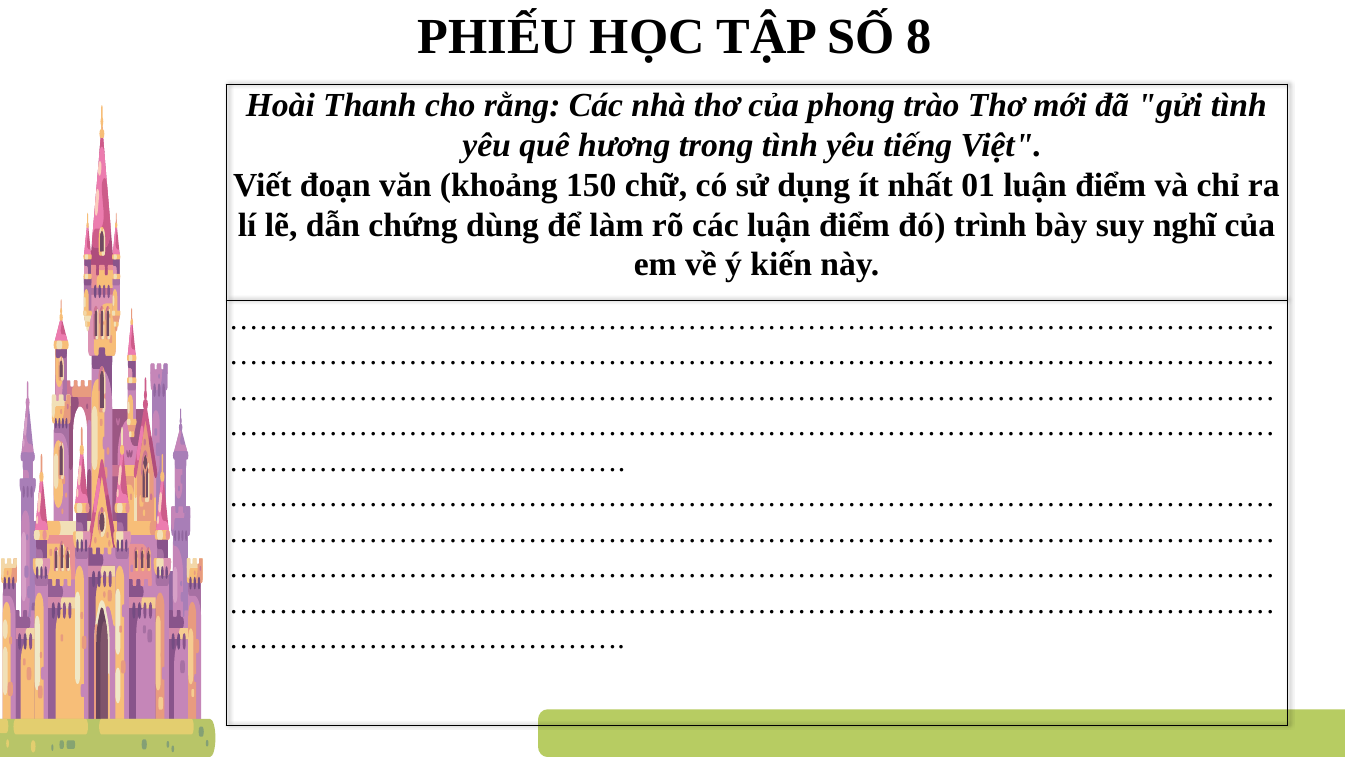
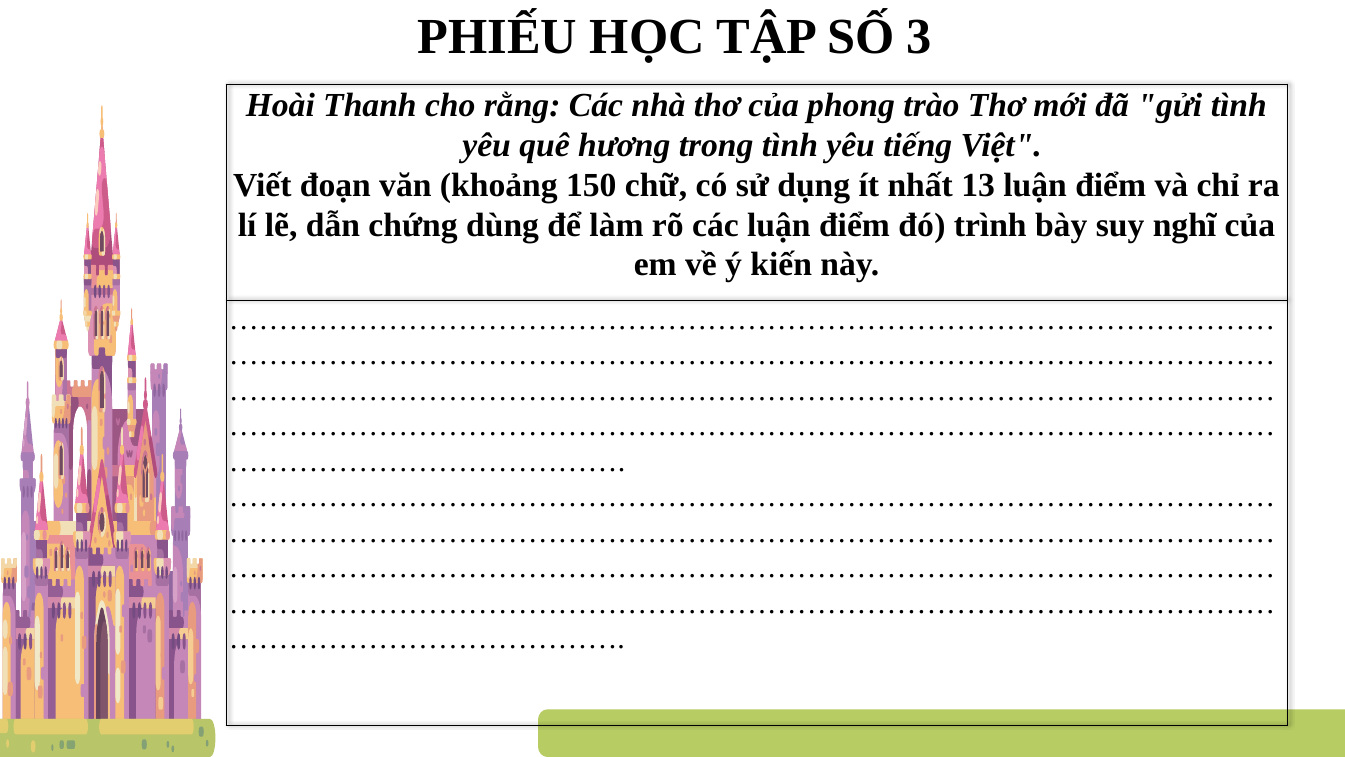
8: 8 -> 3
01: 01 -> 13
